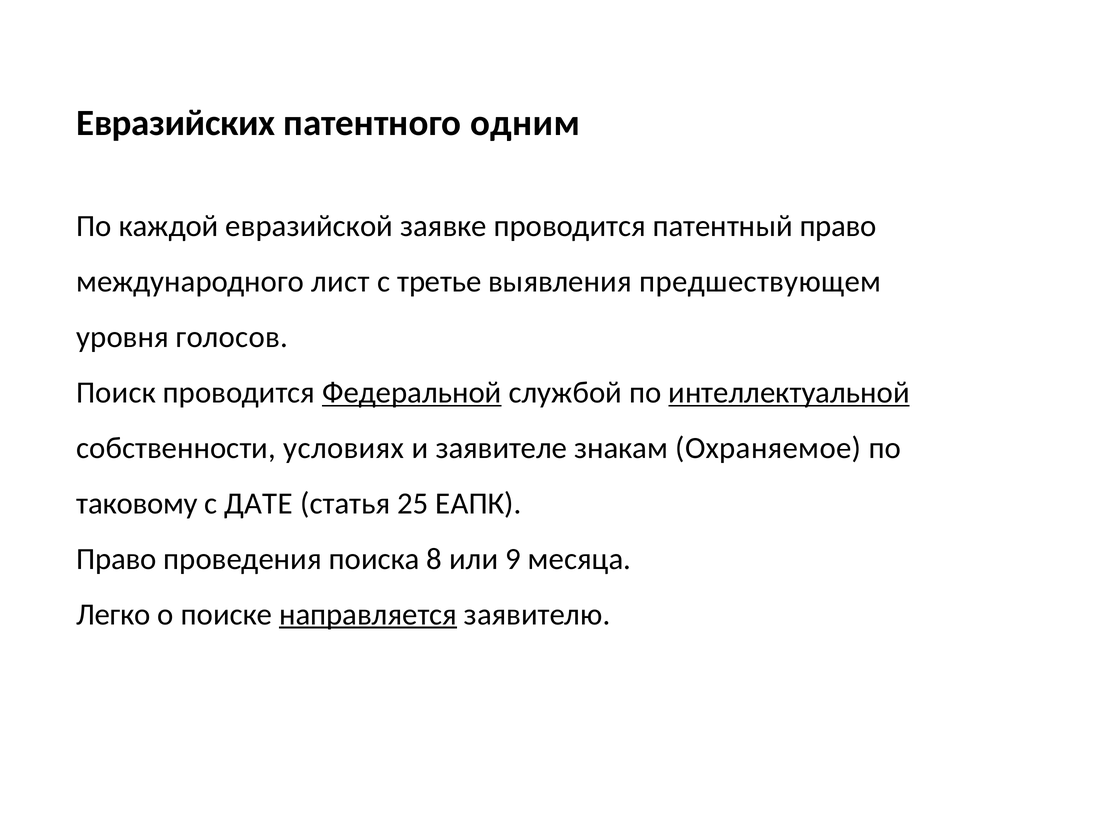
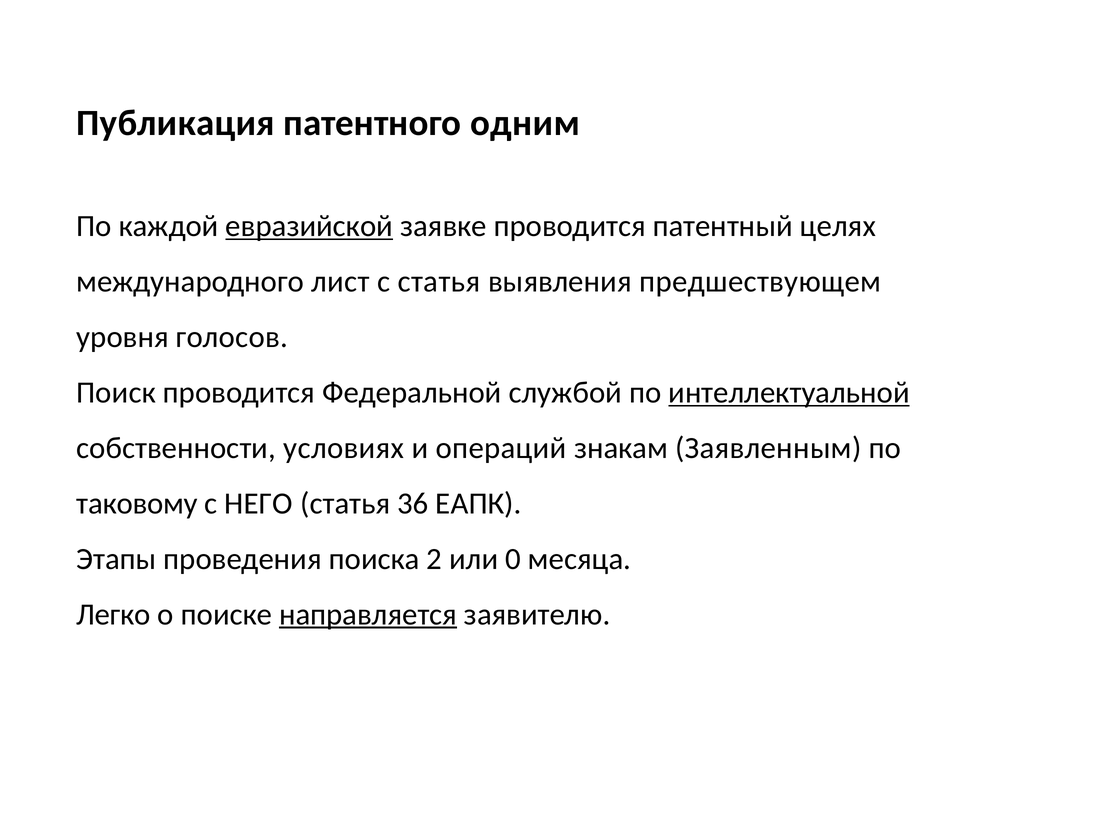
Евразийских: Евразийских -> Публикация
евразийской underline: none -> present
патентный право: право -> целях
с третье: третье -> статья
Федеральной underline: present -> none
заявителе: заявителе -> операций
Охраняемое: Охраняемое -> Заявленным
ДАТЕ: ДАТЕ -> НЕГО
25: 25 -> 36
Право at (116, 559): Право -> Этапы
8: 8 -> 2
9: 9 -> 0
